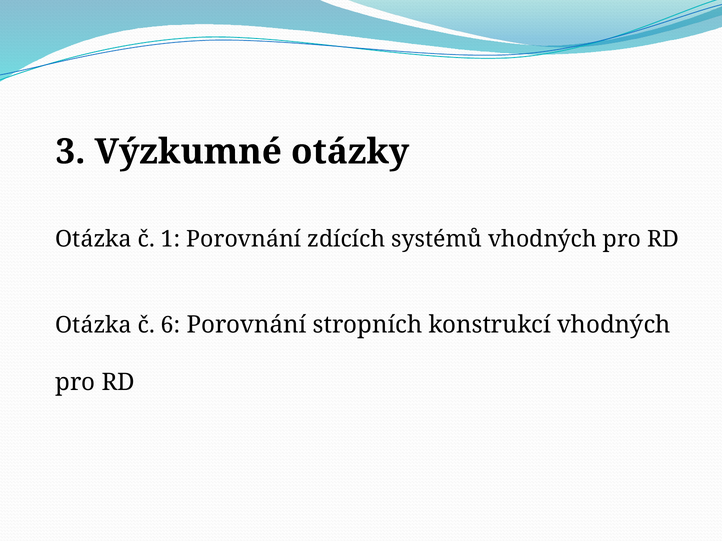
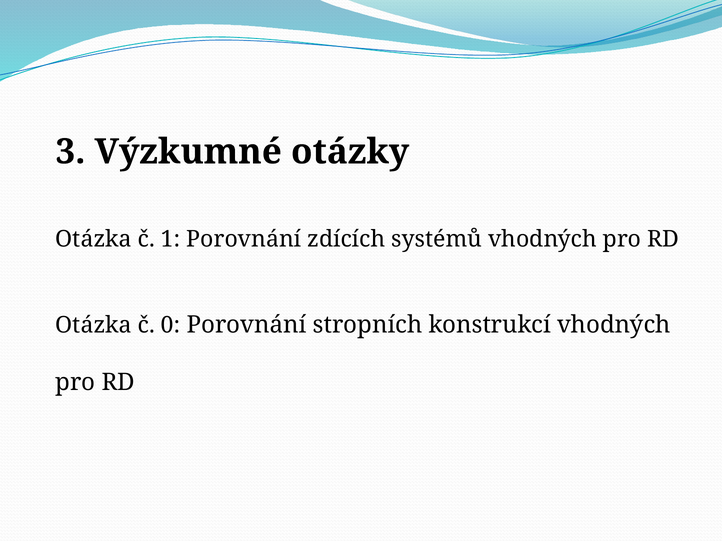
6: 6 -> 0
